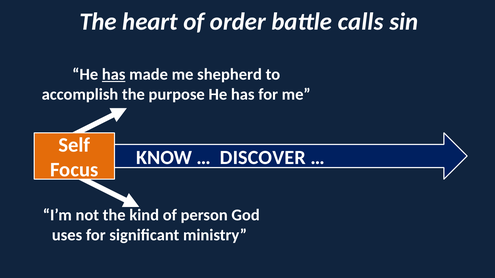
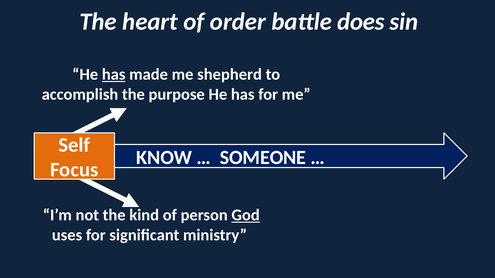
calls: calls -> does
DISCOVER: DISCOVER -> SOMEONE
God underline: none -> present
